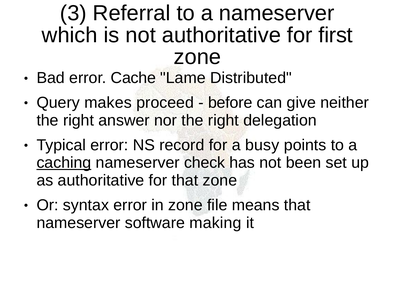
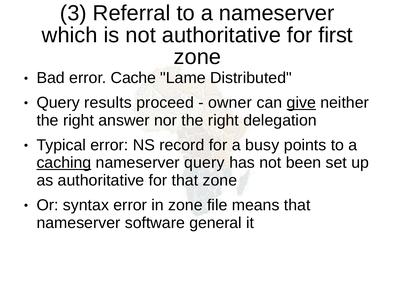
makes: makes -> results
before: before -> owner
give underline: none -> present
nameserver check: check -> query
making: making -> general
